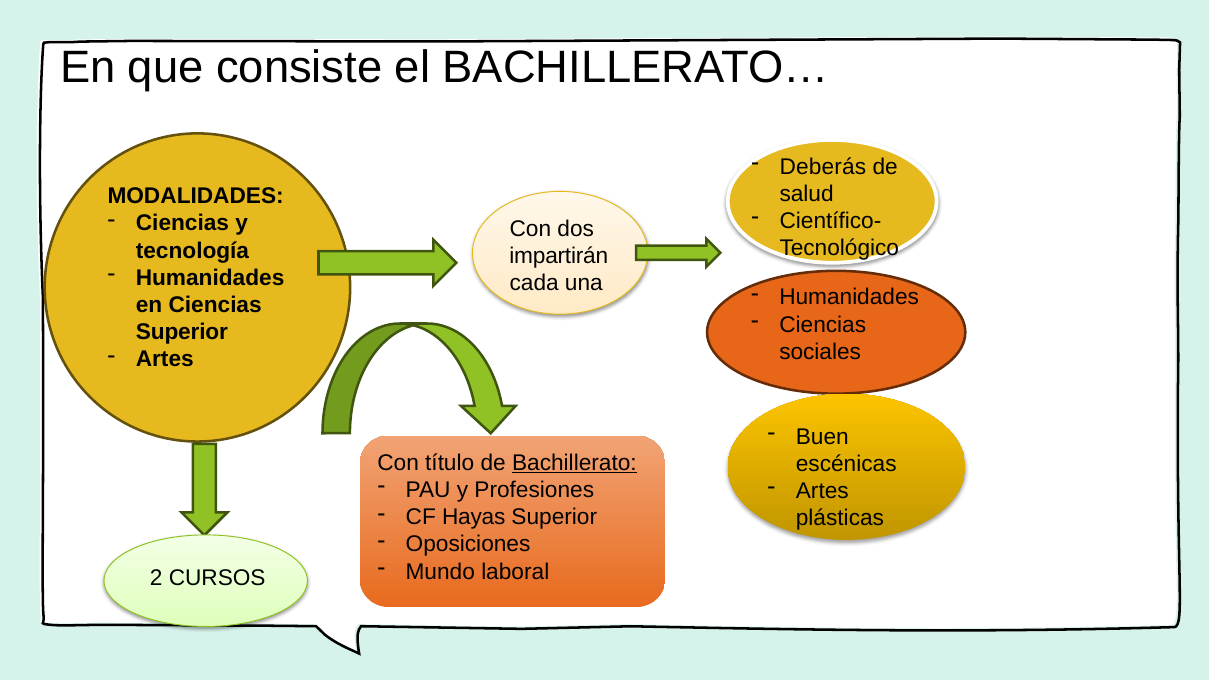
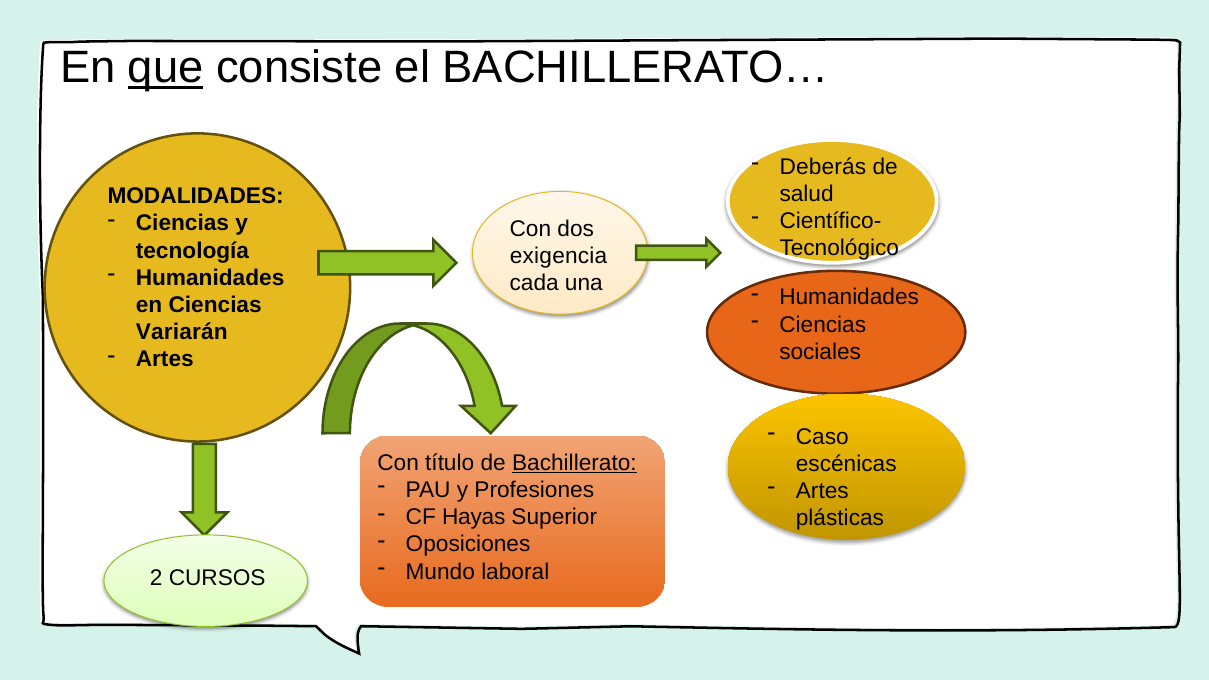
que underline: none -> present
impartirán: impartirán -> exigencia
Superior at (182, 332): Superior -> Variarán
Buen: Buen -> Caso
